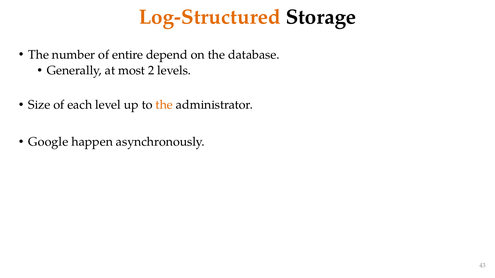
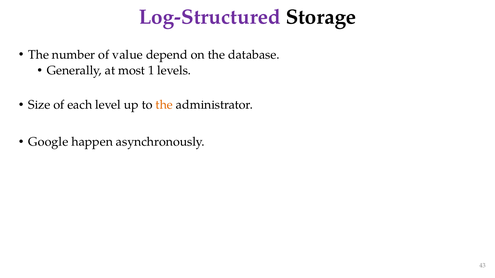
Log-Structured colour: orange -> purple
entire: entire -> value
2: 2 -> 1
